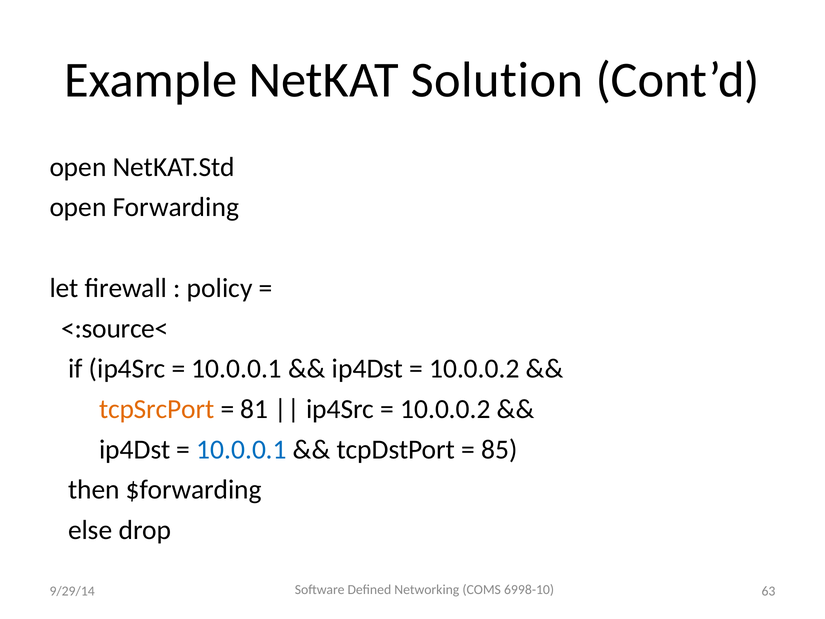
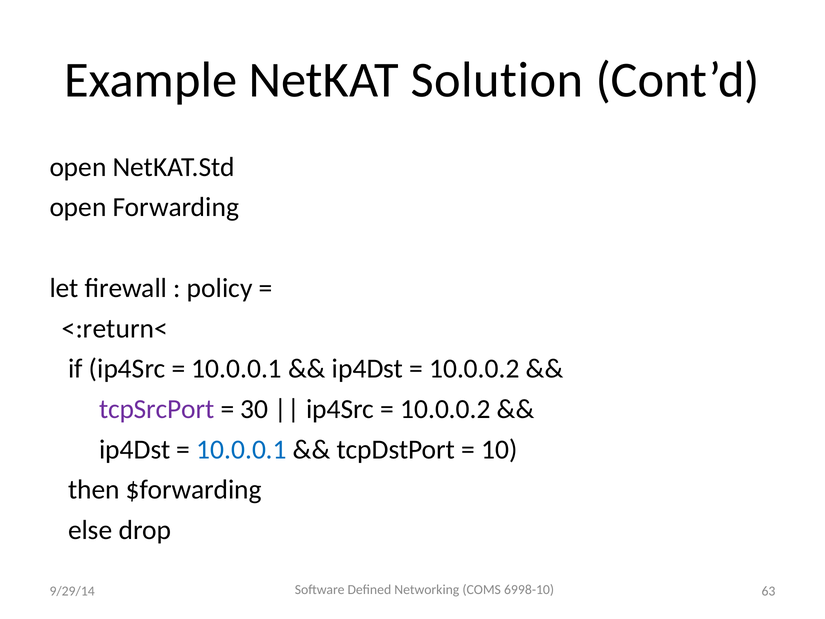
<:source<: <:source< -> <:return<
tcpSrcPort colour: orange -> purple
81: 81 -> 30
85: 85 -> 10
